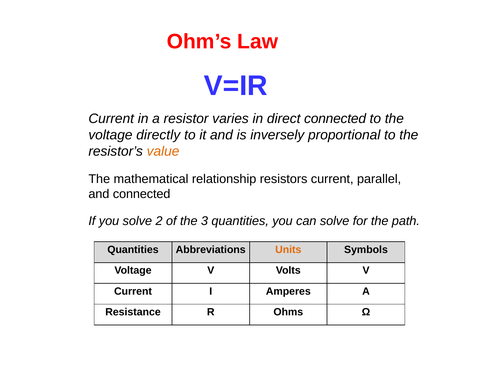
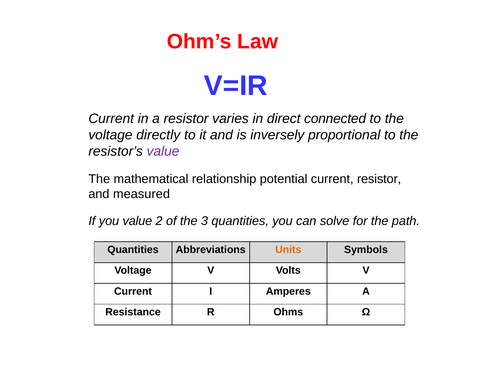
value at (163, 151) colour: orange -> purple
resistors: resistors -> potential
current parallel: parallel -> resistor
and connected: connected -> measured
you solve: solve -> value
